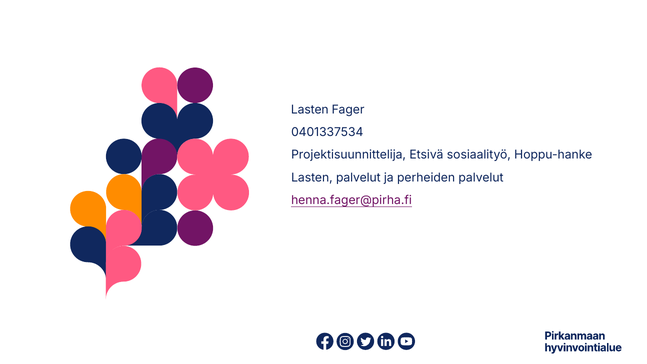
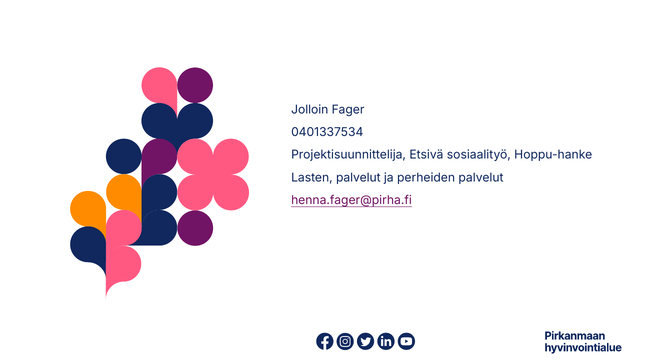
Lasten at (310, 110): Lasten -> Jolloin
